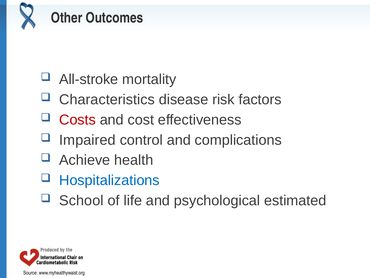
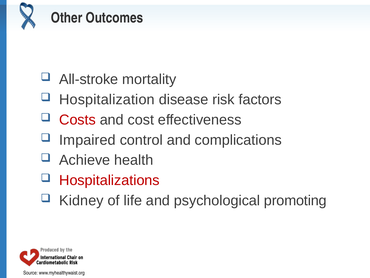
Characteristics: Characteristics -> Hospitalization
Hospitalizations colour: blue -> red
School: School -> Kidney
estimated: estimated -> promoting
